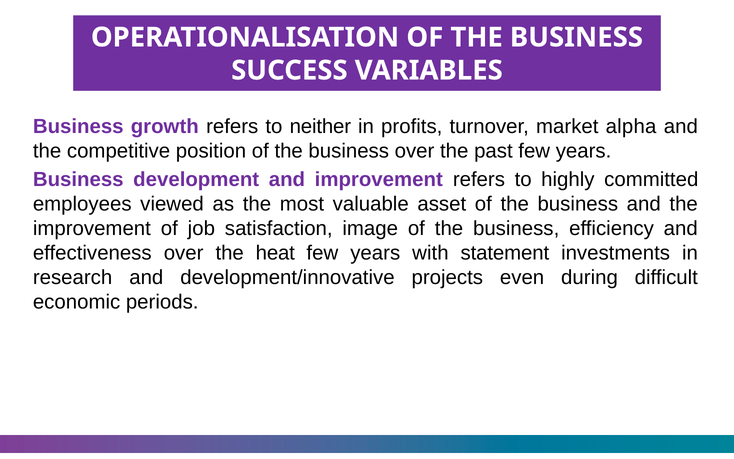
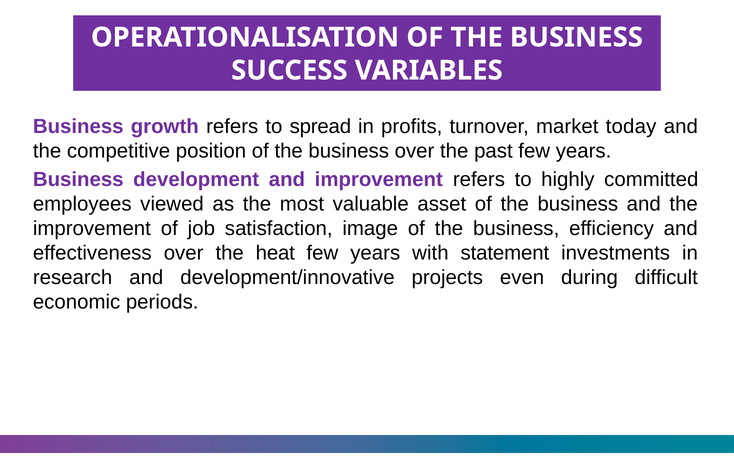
neither: neither -> spread
alpha: alpha -> today
